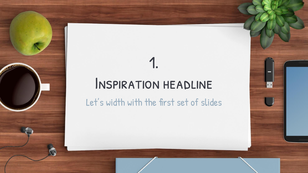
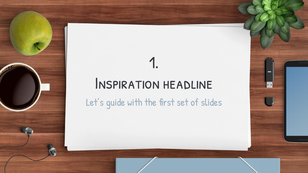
width: width -> guide
